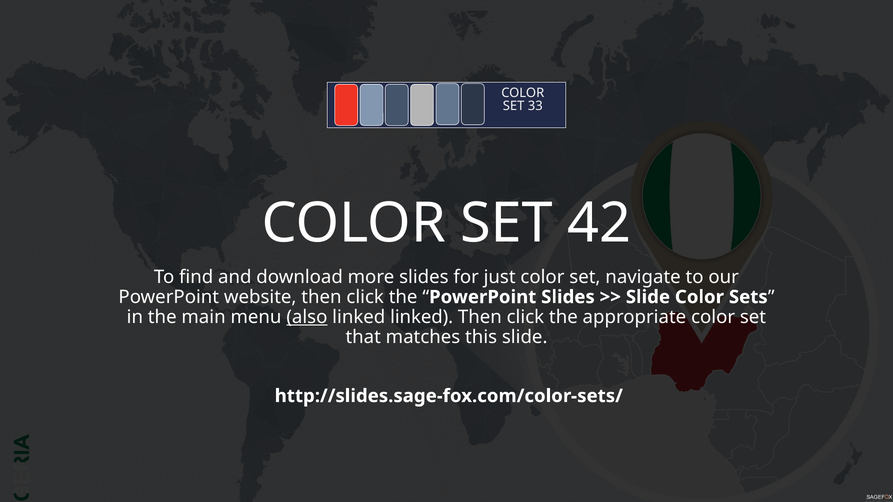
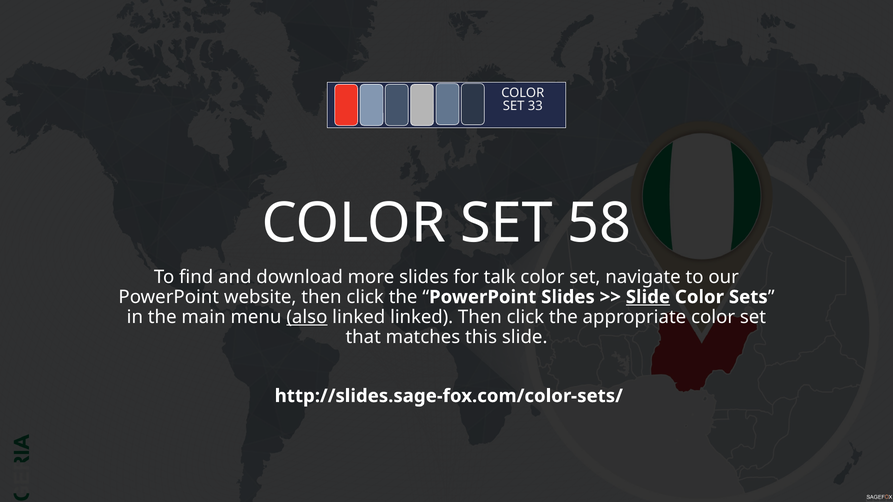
42: 42 -> 58
just: just -> talk
Slide at (648, 297) underline: none -> present
